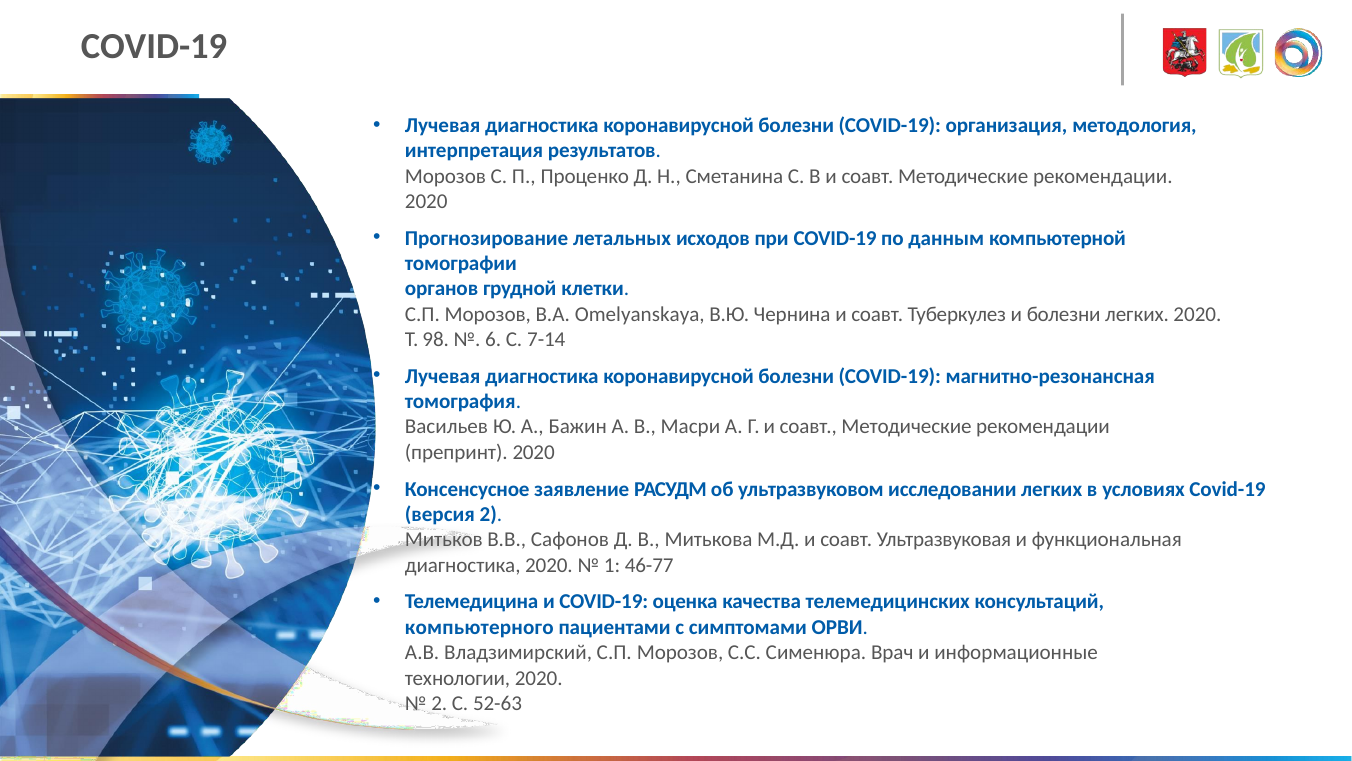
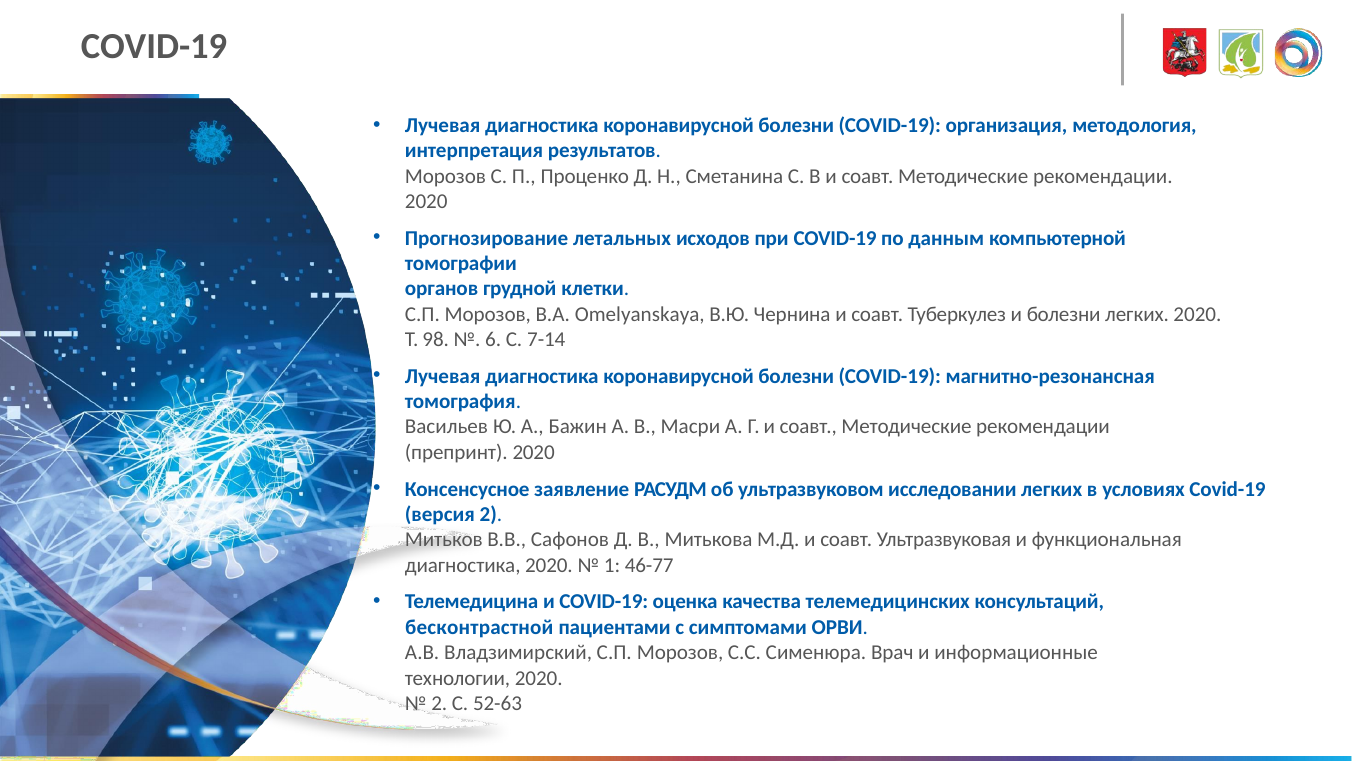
компьютерного: компьютерного -> бесконтрастной
